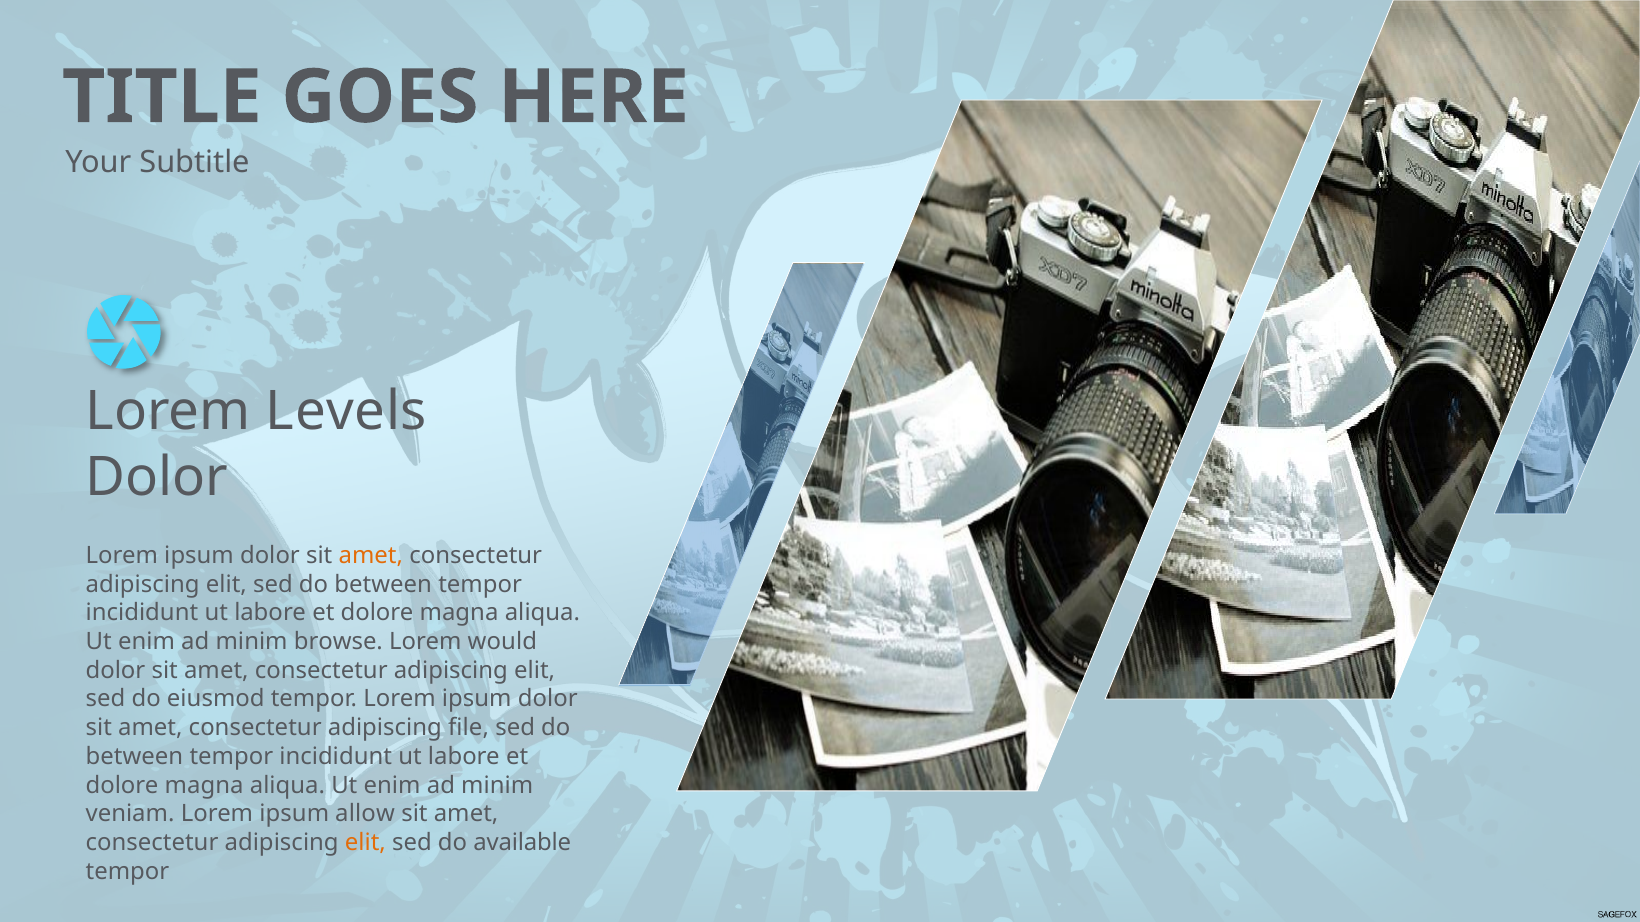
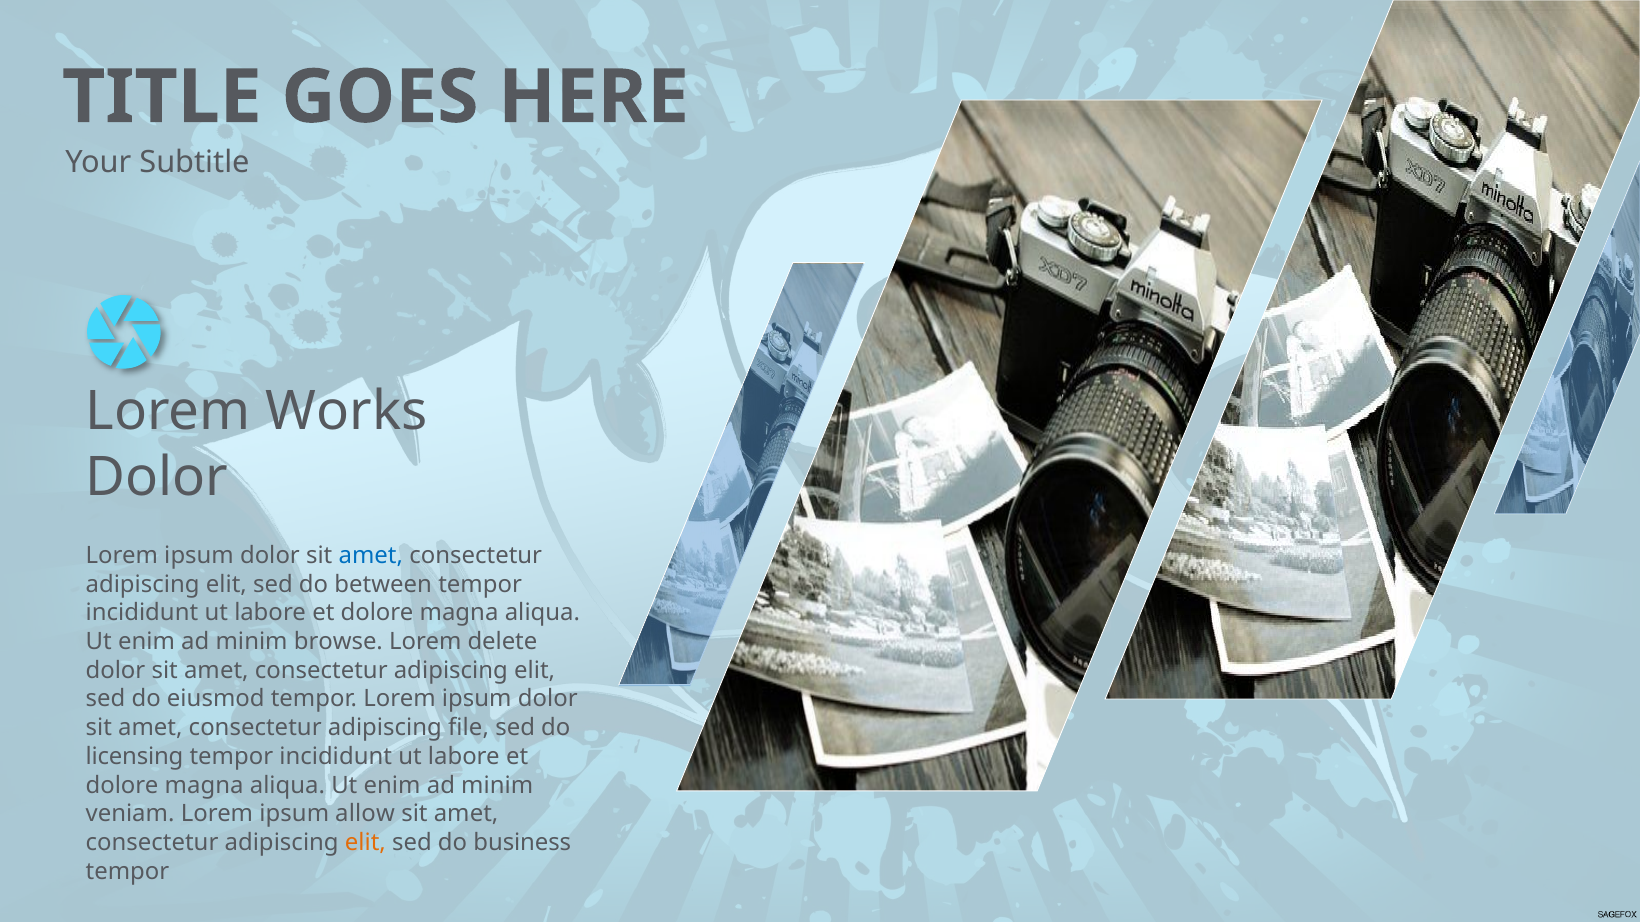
Levels: Levels -> Works
amet at (371, 556) colour: orange -> blue
would: would -> delete
between at (134, 757): between -> licensing
available: available -> business
